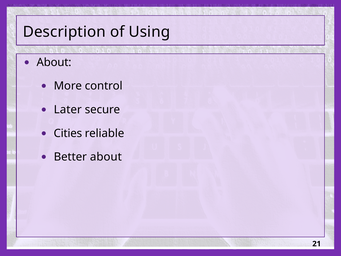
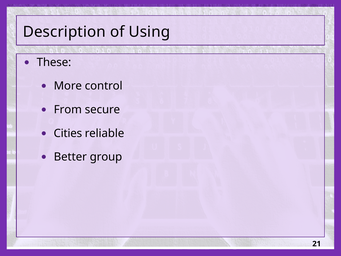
About at (54, 62): About -> These
Later: Later -> From
Better about: about -> group
